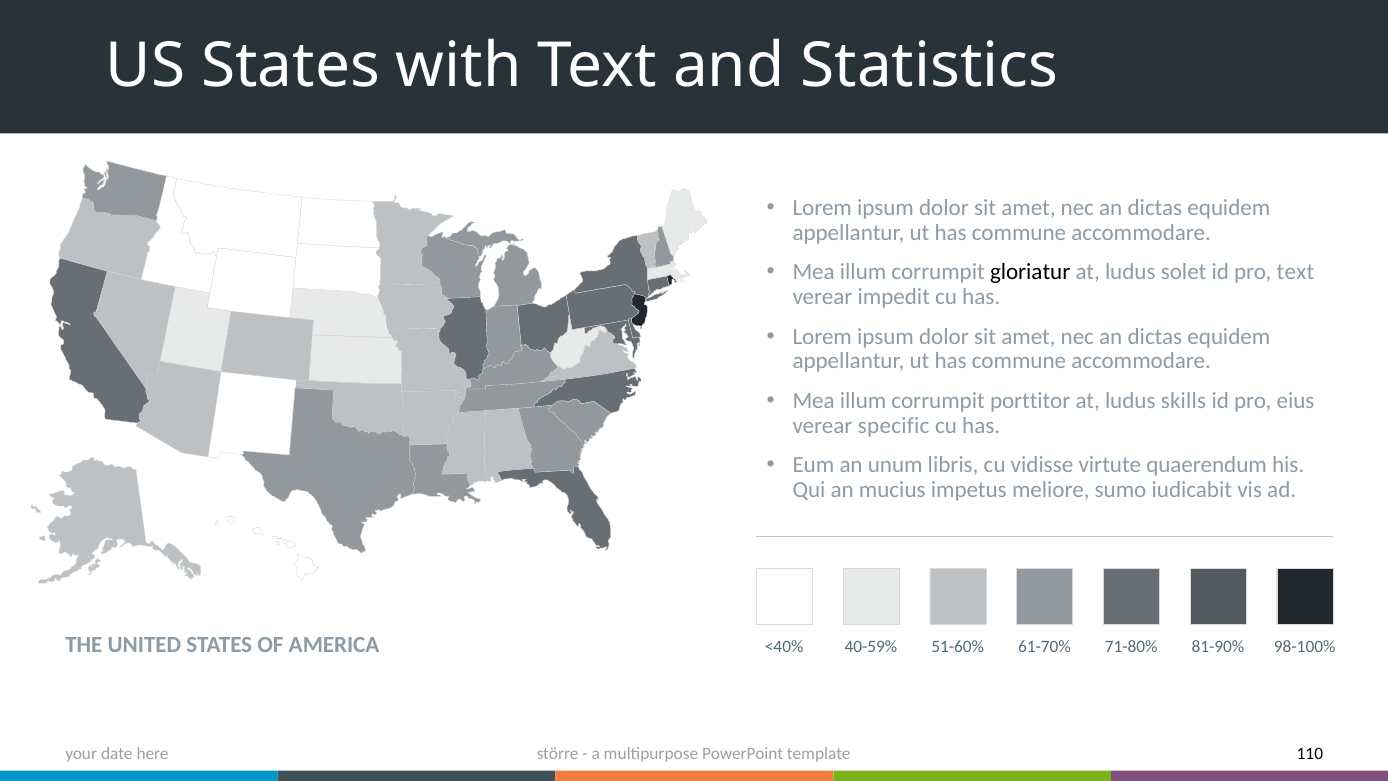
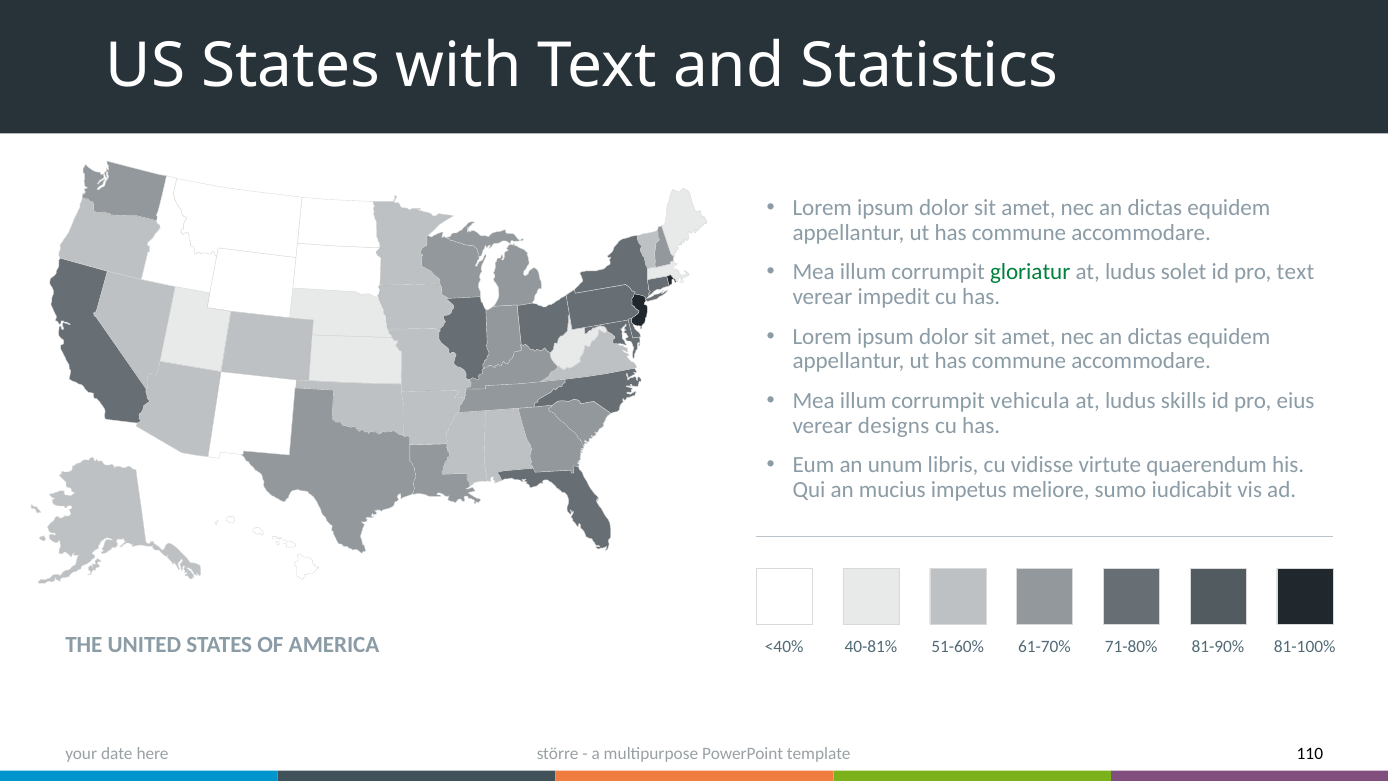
gloriatur colour: black -> green
porttitor: porttitor -> vehicula
specific: specific -> designs
40-59%: 40-59% -> 40-81%
98-100%: 98-100% -> 81-100%
